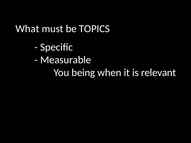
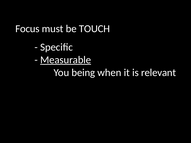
What: What -> Focus
TOPICS: TOPICS -> TOUCH
Measurable underline: none -> present
